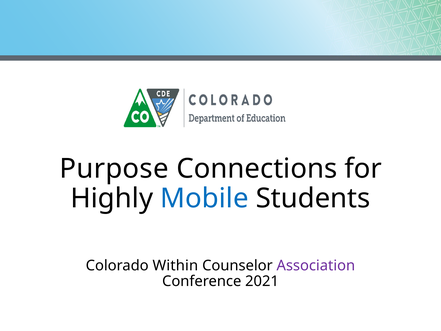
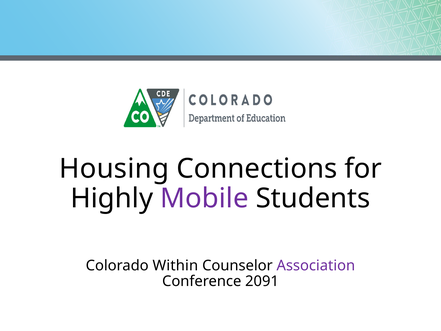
Purpose: Purpose -> Housing
Mobile colour: blue -> purple
2021: 2021 -> 2091
